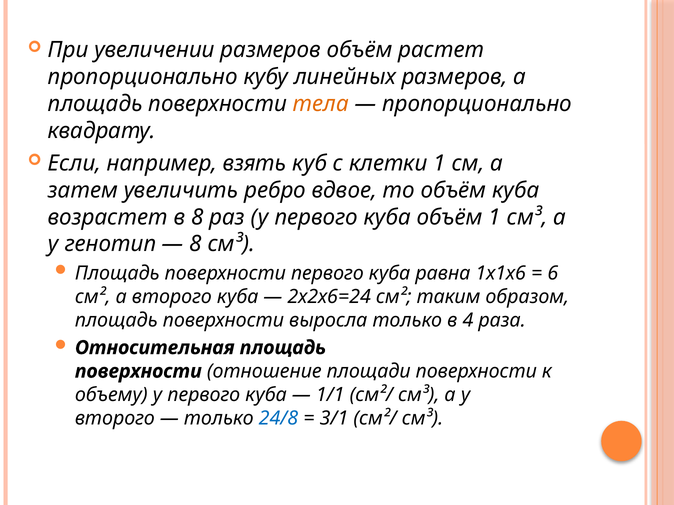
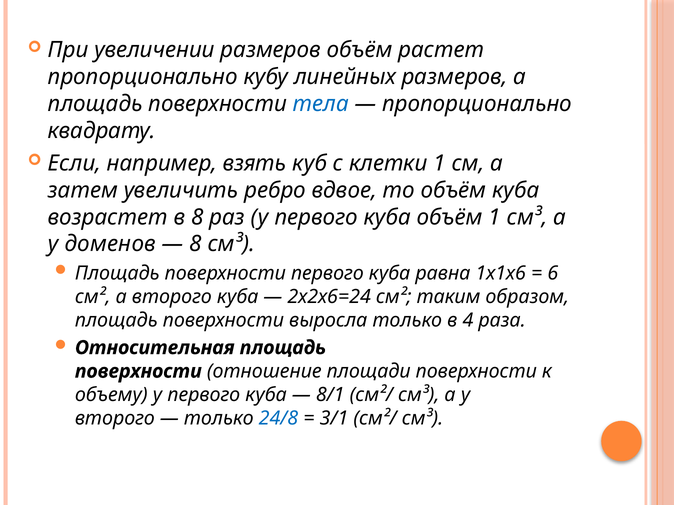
тела colour: orange -> blue
генотип: генотип -> доменов
1/1: 1/1 -> 8/1
